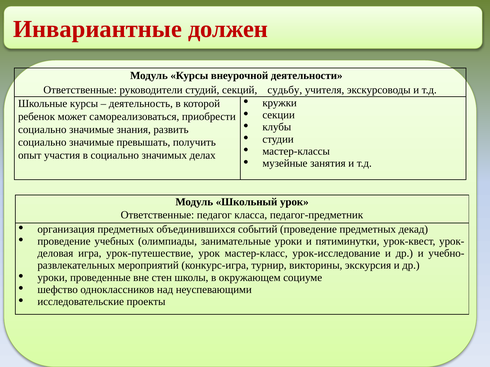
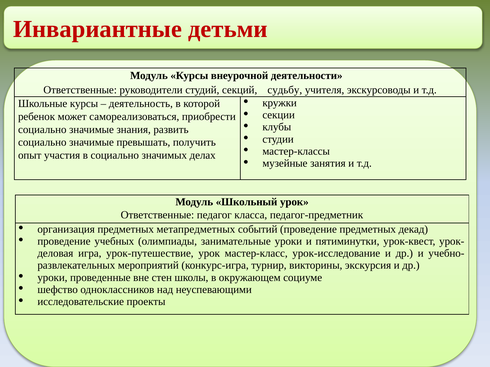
должен: должен -> детьми
объединившихся: объединившихся -> метапредметных
